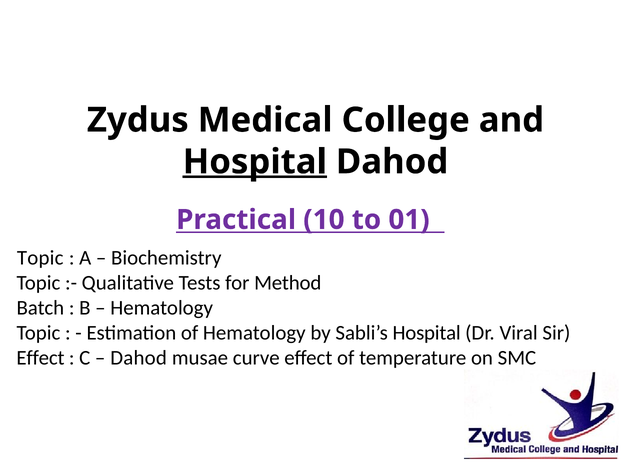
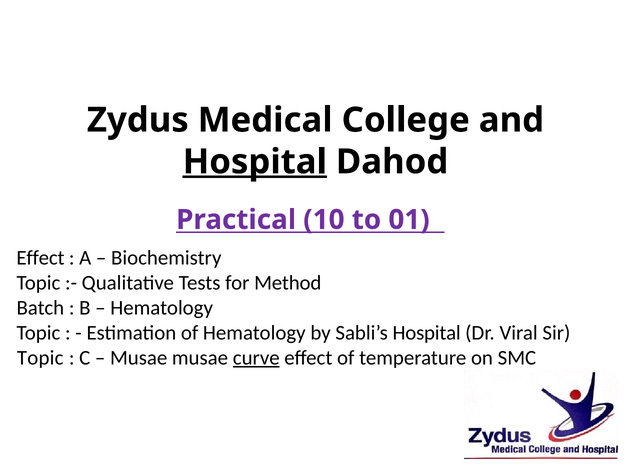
Topic at (40, 258): Topic -> Effect
Effect at (40, 358): Effect -> Topic
Dahod at (139, 358): Dahod -> Musae
curve underline: none -> present
